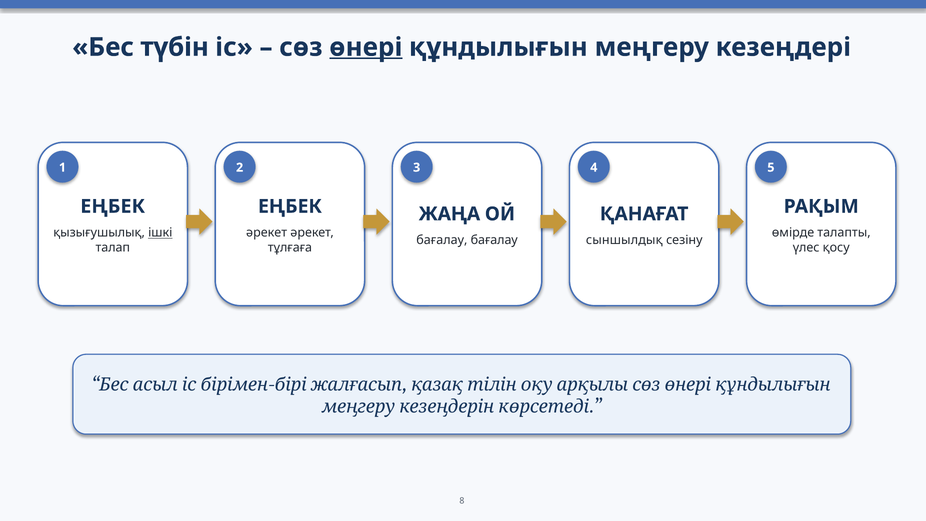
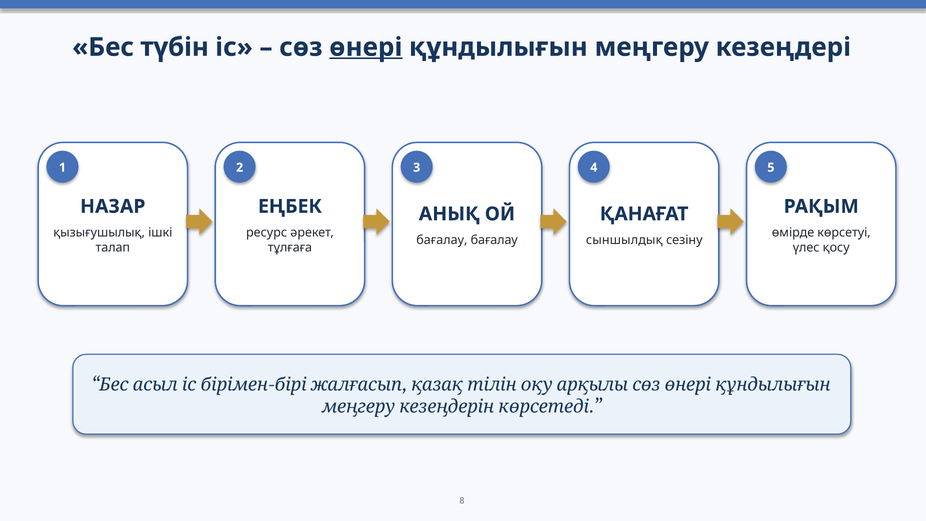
ЕҢБЕК at (113, 206): ЕҢБЕК -> НАЗАР
ЖАҢА: ЖАҢА -> АНЫҚ
ішкі underline: present -> none
әрекет at (267, 233): әрекет -> ресурс
талапты: талапты -> көрсетуі
